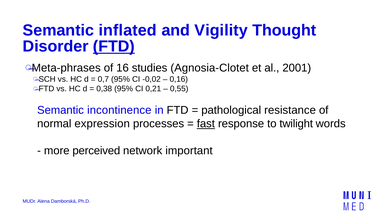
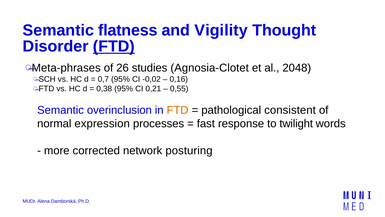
inflated: inflated -> flatness
16: 16 -> 26
2001: 2001 -> 2048
incontinence: incontinence -> overinclusion
FTD at (178, 110) colour: black -> orange
resistance: resistance -> consistent
fast underline: present -> none
perceived: perceived -> corrected
important: important -> posturing
